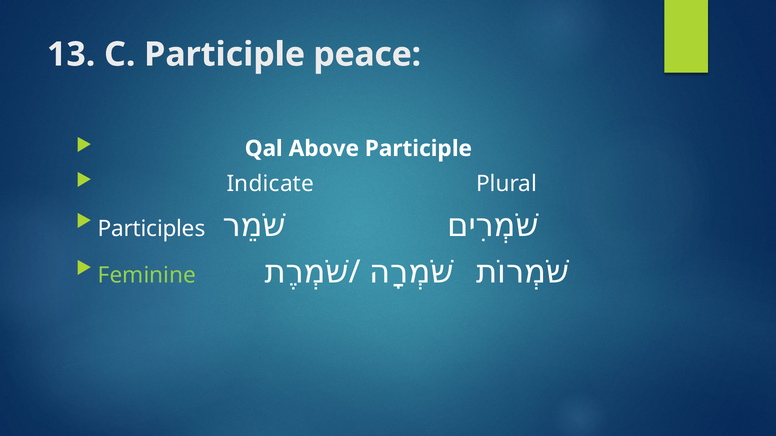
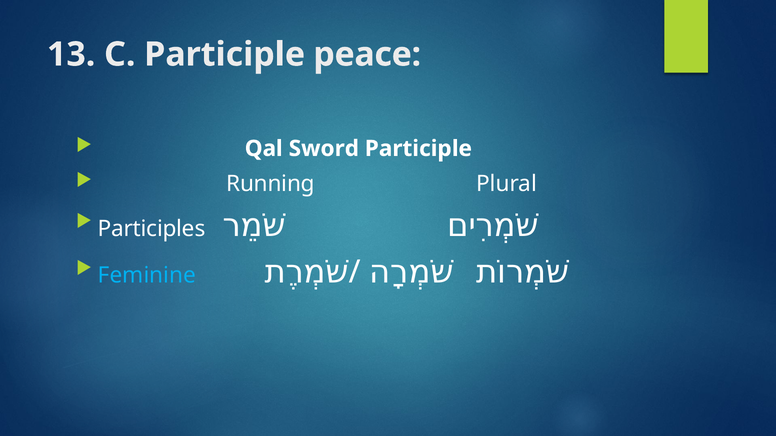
Above: Above -> Sword
Indicate: Indicate -> Running
Feminine colour: light green -> light blue
